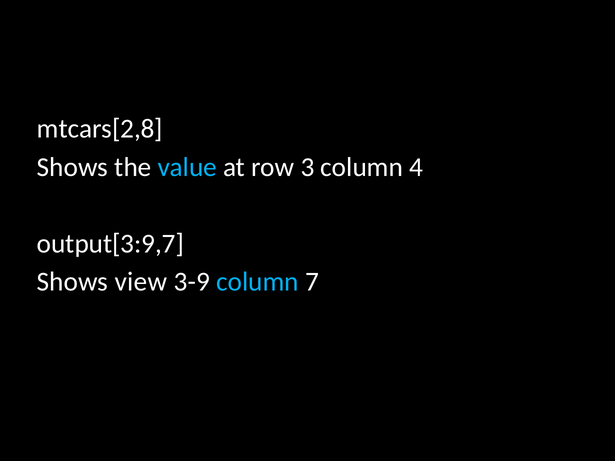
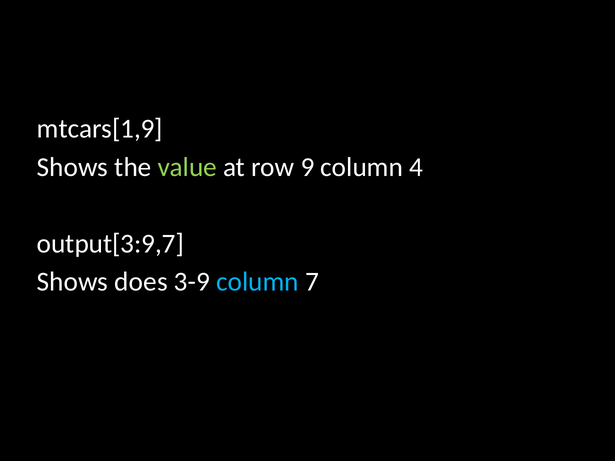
mtcars[2,8: mtcars[2,8 -> mtcars[1,9
value colour: light blue -> light green
3: 3 -> 9
view: view -> does
